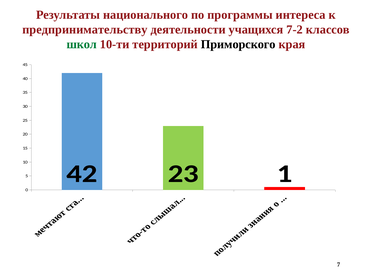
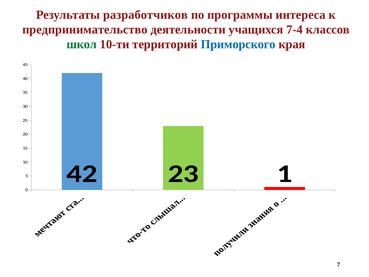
национального: национального -> разработчиков
предпринимательству: предпринимательству -> предпринимательство
7-2: 7-2 -> 7-4
Приморского colour: black -> blue
